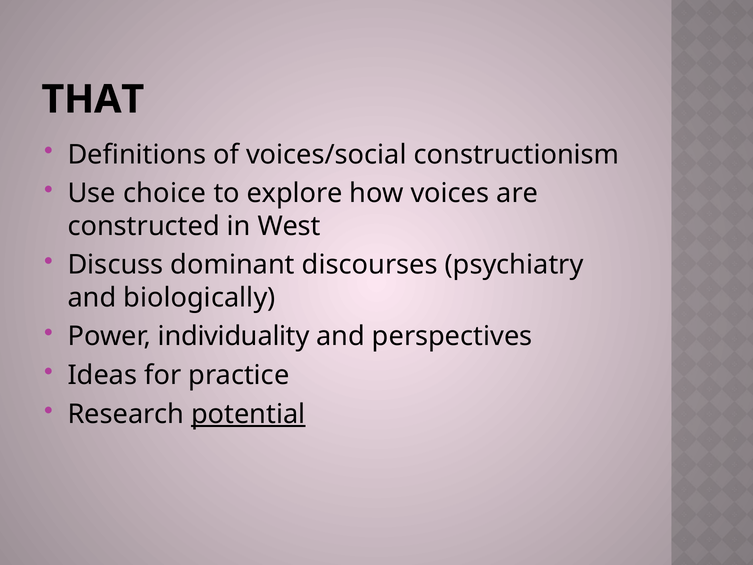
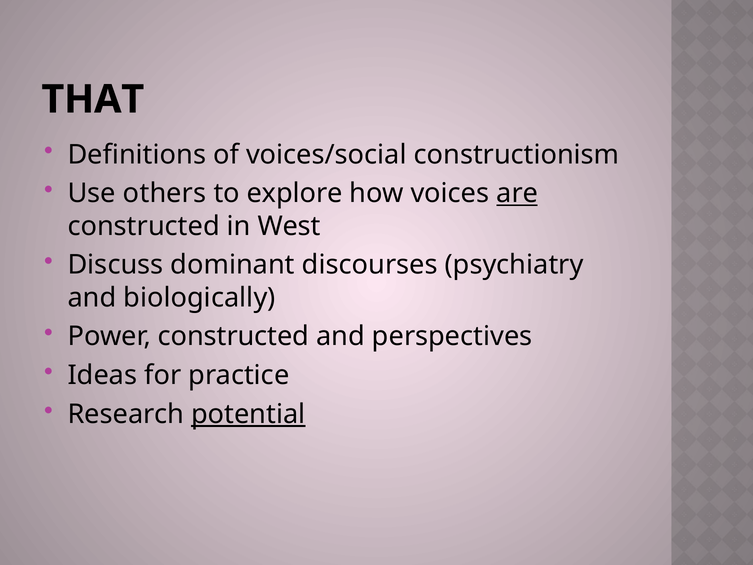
choice: choice -> others
are underline: none -> present
Power individuality: individuality -> constructed
